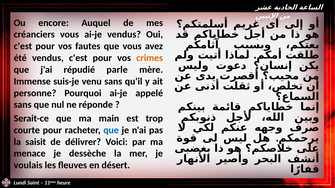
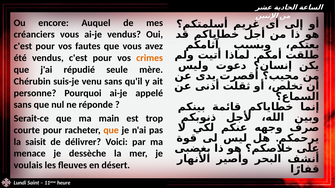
parle: parle -> seule
Immense: Immense -> Chérubin
que at (111, 130) colour: blue -> orange
